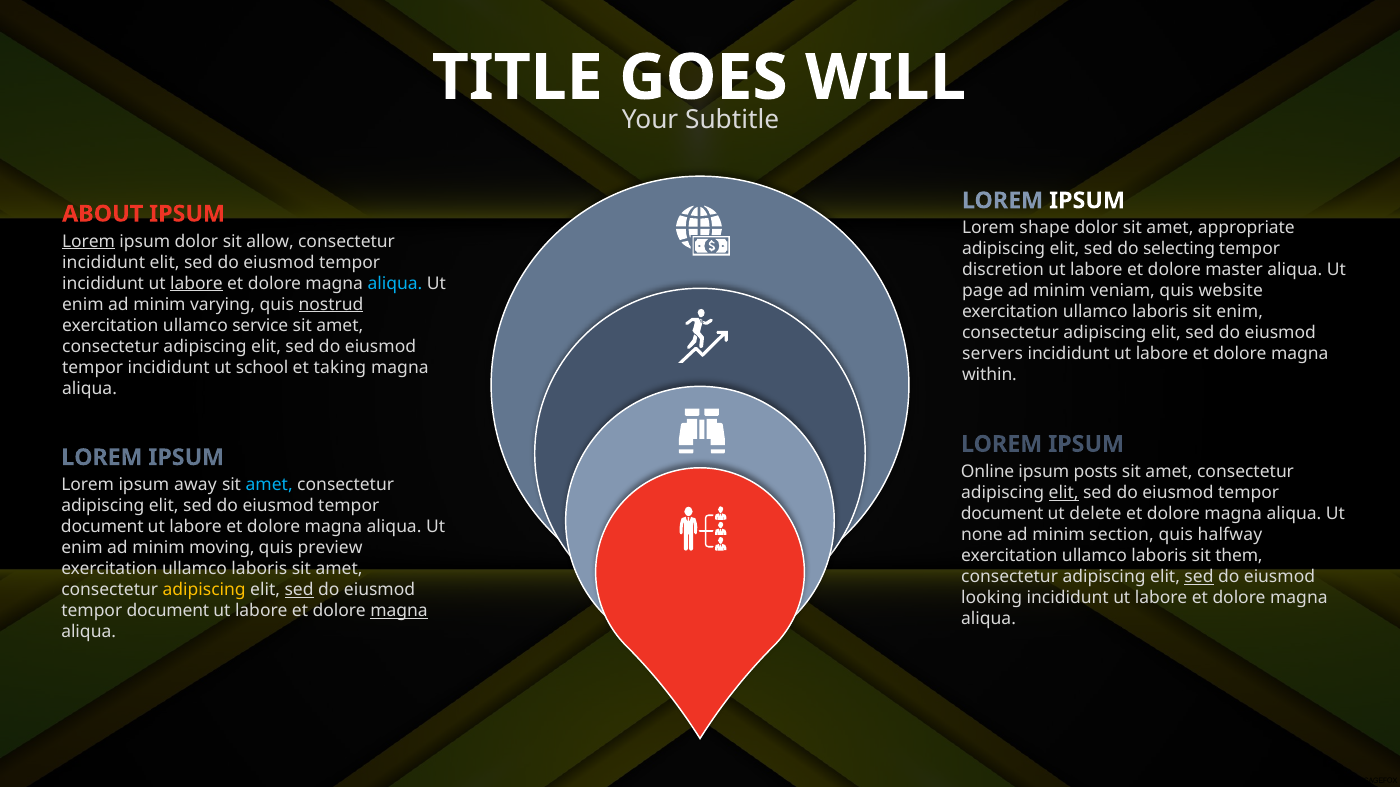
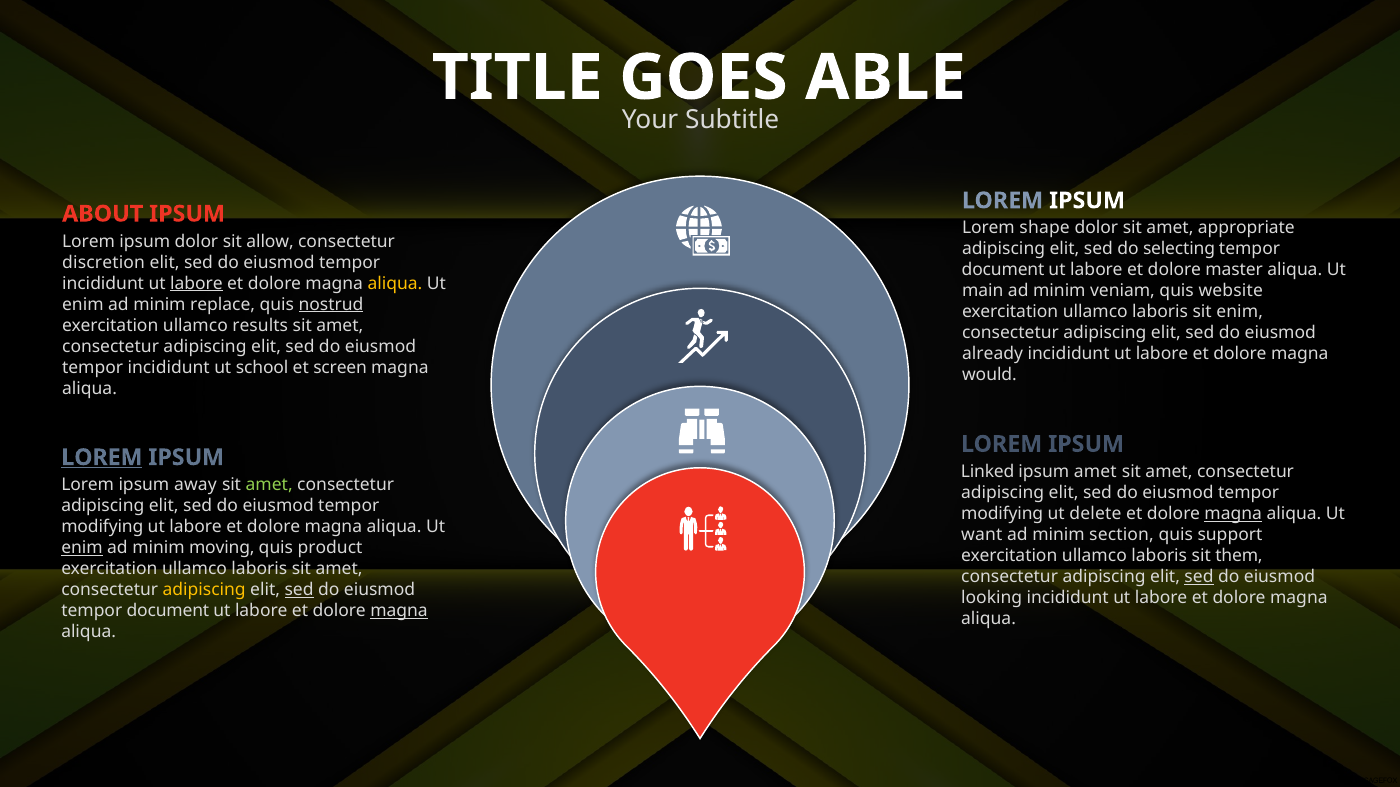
WILL: WILL -> ABLE
Lorem at (89, 242) underline: present -> none
incididunt at (104, 263): incididunt -> discretion
discretion at (1003, 270): discretion -> document
aliqua at (395, 284) colour: light blue -> yellow
page: page -> main
varying: varying -> replace
service: service -> results
servers: servers -> already
taking: taking -> screen
within: within -> would
LOREM at (102, 458) underline: none -> present
Online: Online -> Linked
ipsum posts: posts -> amet
amet at (269, 485) colour: light blue -> light green
elit at (1064, 493) underline: present -> none
document at (1002, 514): document -> modifying
magna at (1233, 514) underline: none -> present
document at (102, 527): document -> modifying
none: none -> want
halfway: halfway -> support
enim at (82, 548) underline: none -> present
preview: preview -> product
